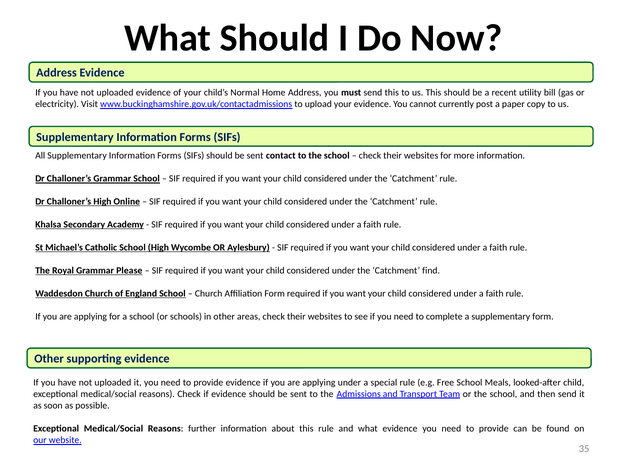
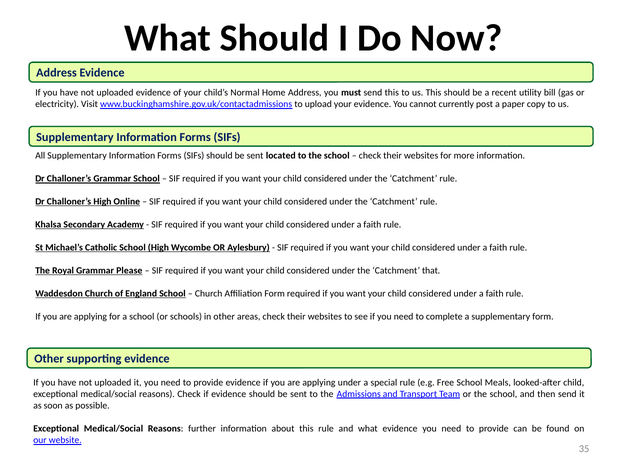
contact: contact -> located
find: find -> that
